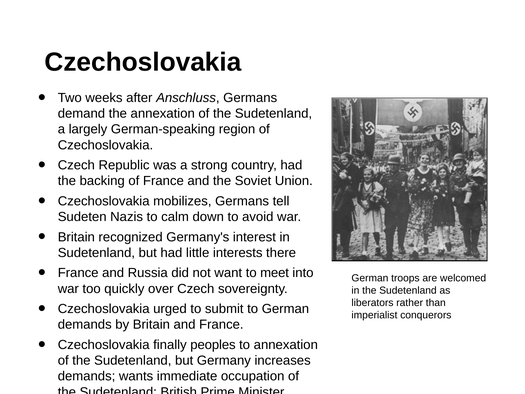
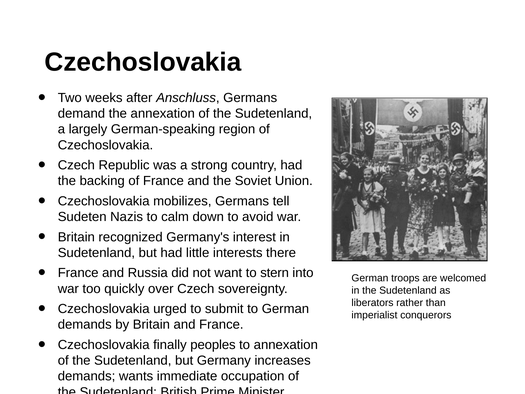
meet: meet -> stern
